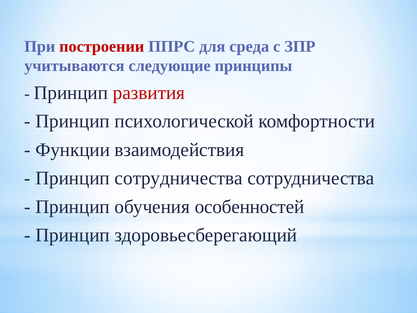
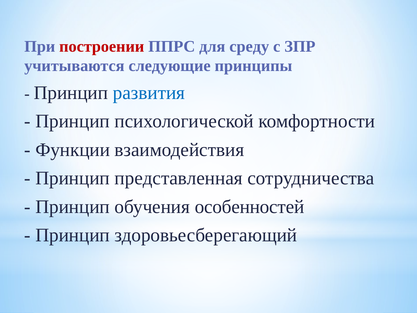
среда: среда -> среду
развития colour: red -> blue
Принцип сотрудничества: сотрудничества -> представленная
